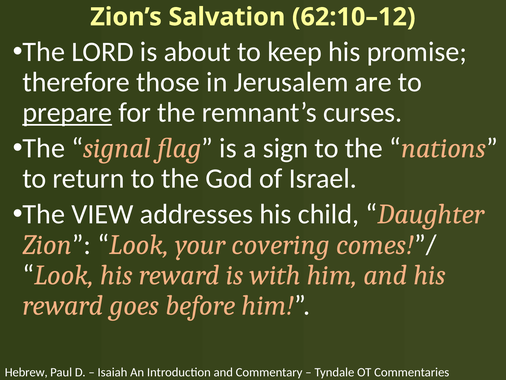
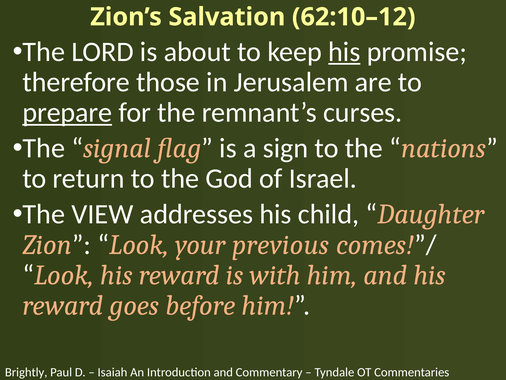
his at (344, 52) underline: none -> present
covering: covering -> previous
Hebrew: Hebrew -> Brightly
